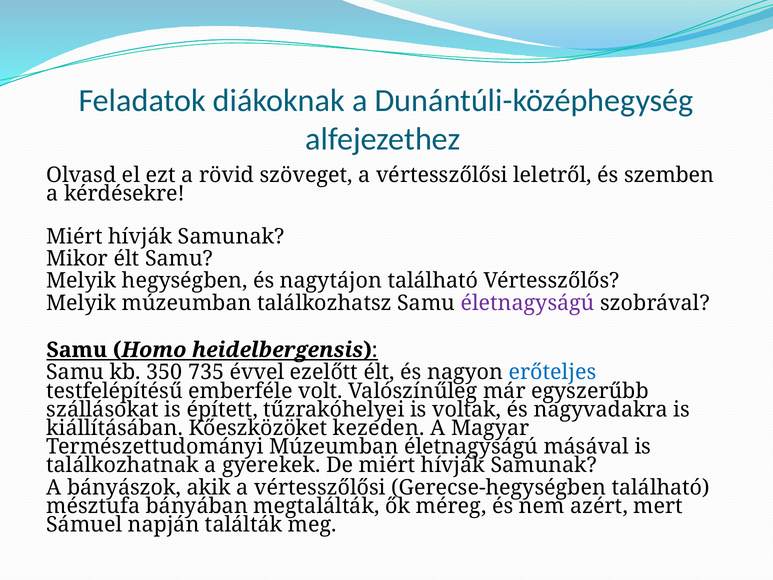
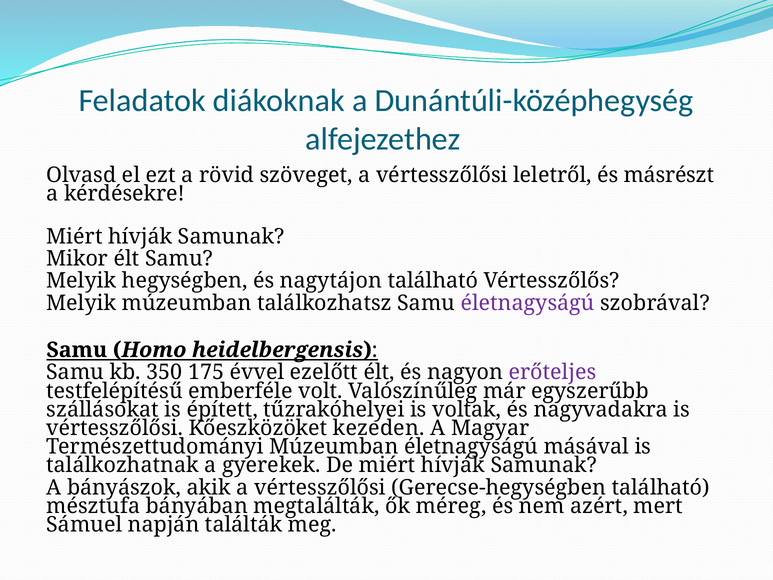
szemben: szemben -> másrészt
735: 735 -> 175
erőteljes colour: blue -> purple
kiállításában at (115, 428): kiállításában -> vértesszőlősi
